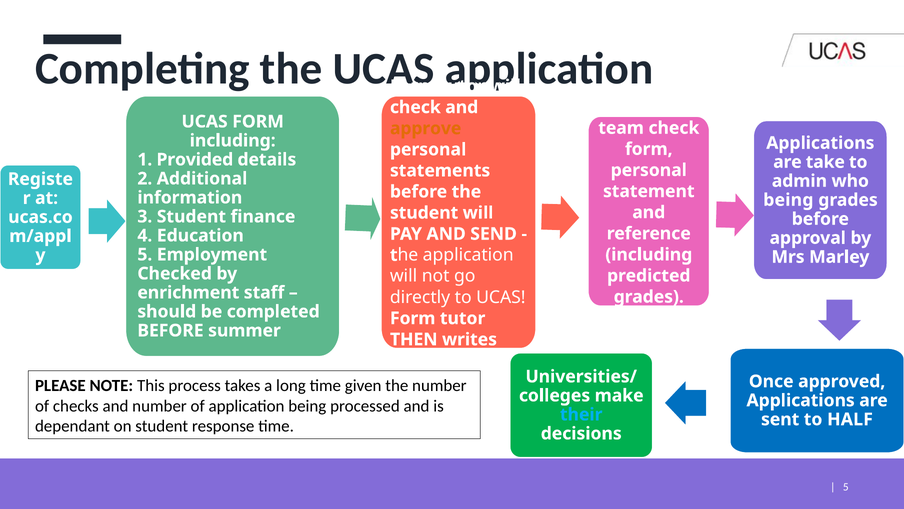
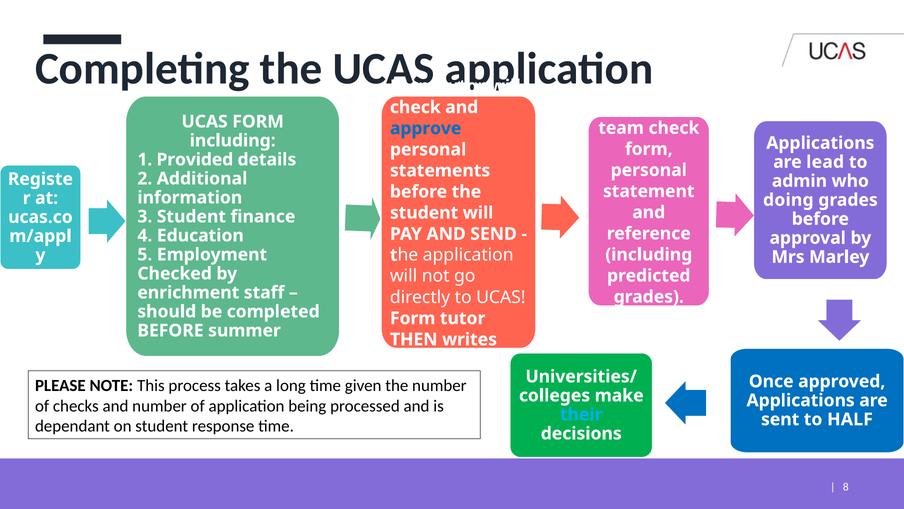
approve colour: orange -> blue
take: take -> lead
being at (788, 200): being -> doing
5 at (846, 487): 5 -> 8
